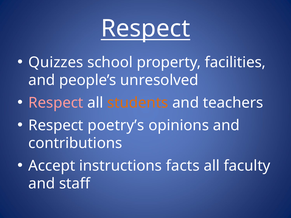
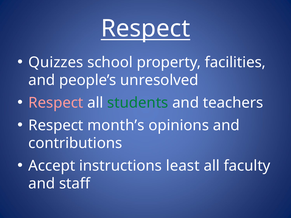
students colour: orange -> green
poetry’s: poetry’s -> month’s
facts: facts -> least
